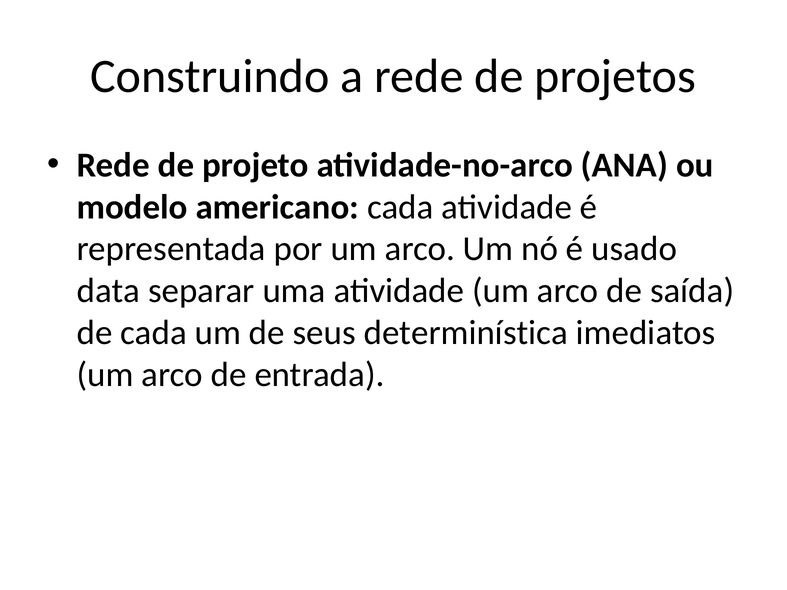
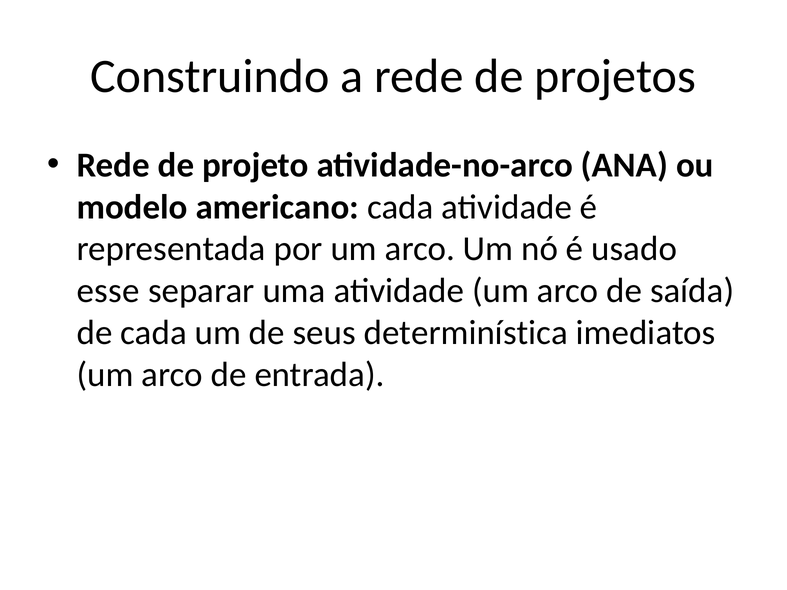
data: data -> esse
